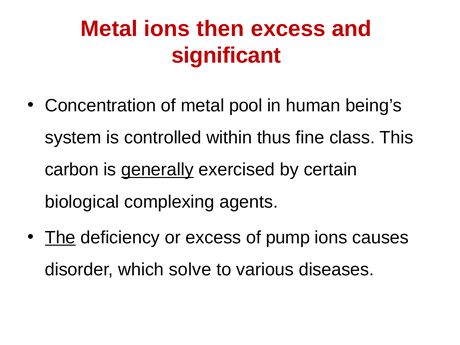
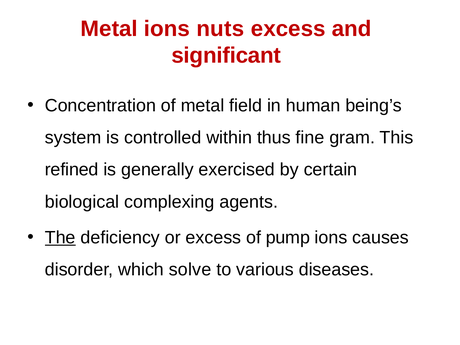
then: then -> nuts
pool: pool -> field
class: class -> gram
carbon: carbon -> refined
generally underline: present -> none
